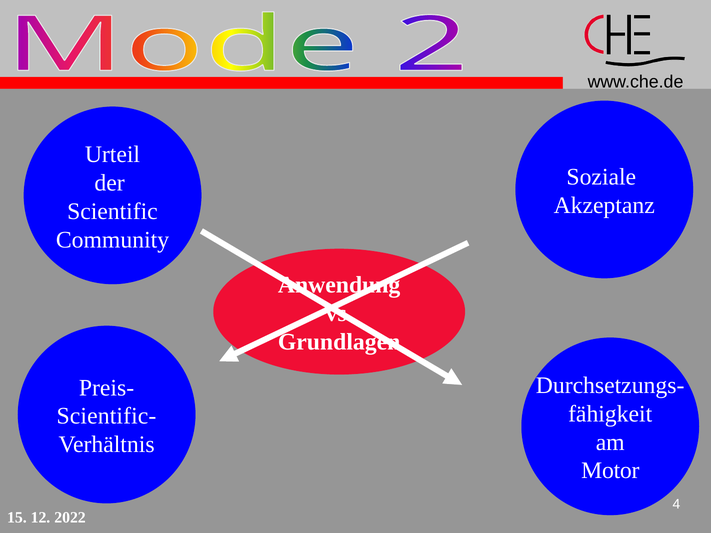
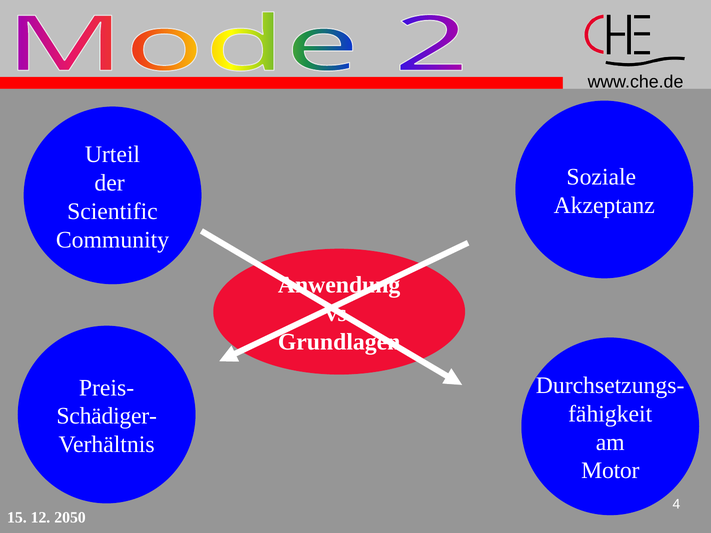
Scientific-: Scientific- -> Schädiger-
2022: 2022 -> 2050
